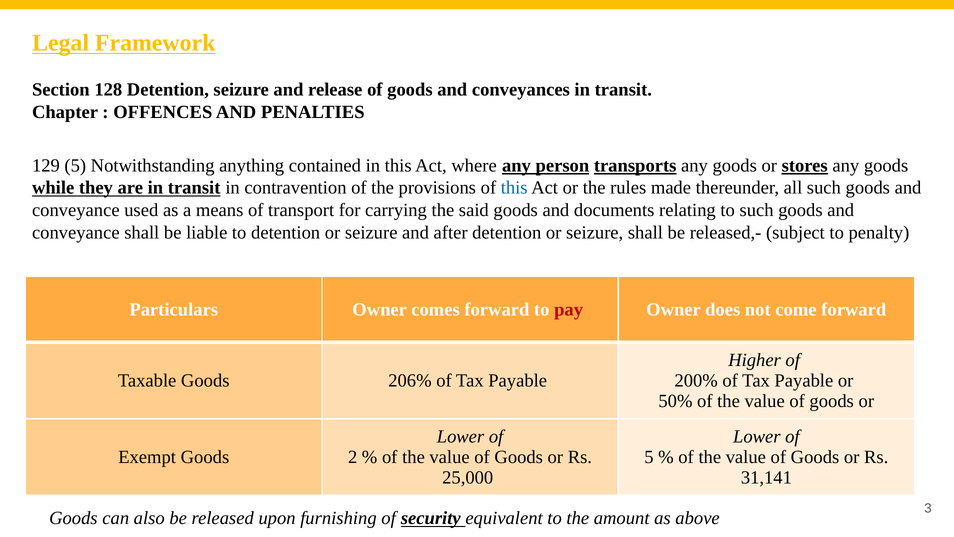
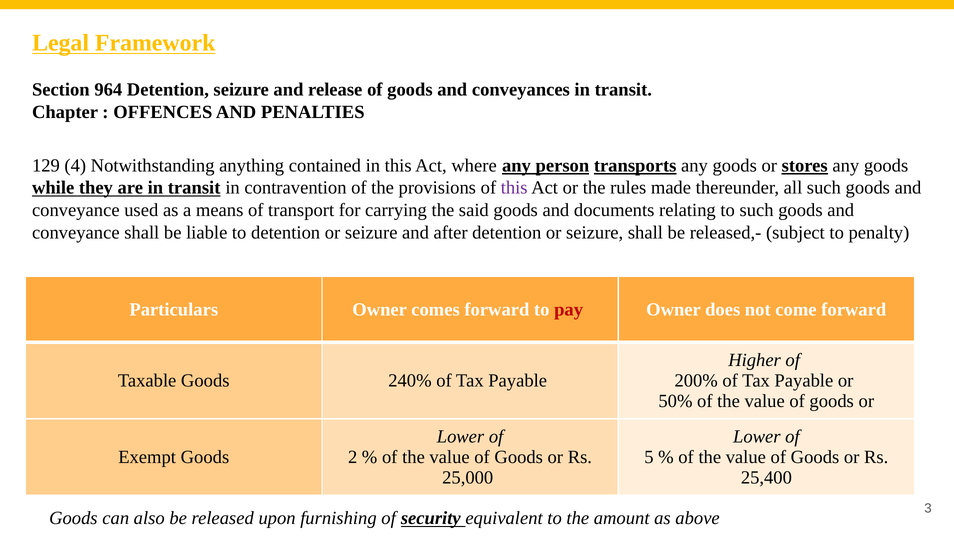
128: 128 -> 964
129 5: 5 -> 4
this at (514, 188) colour: blue -> purple
206%: 206% -> 240%
31,141: 31,141 -> 25,400
